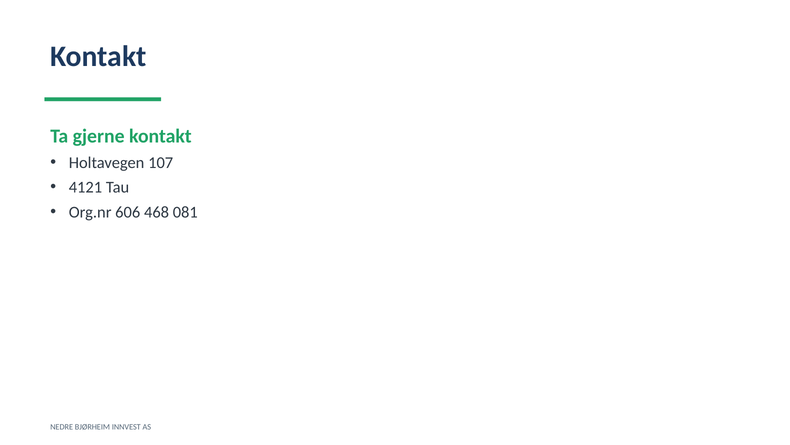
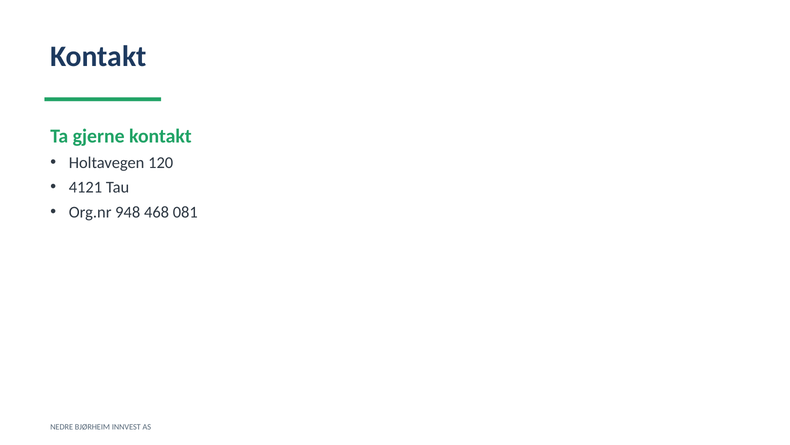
107: 107 -> 120
606: 606 -> 948
